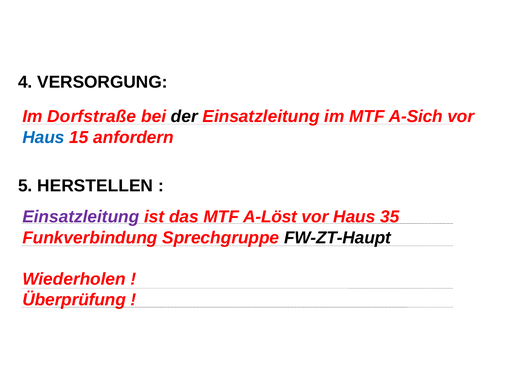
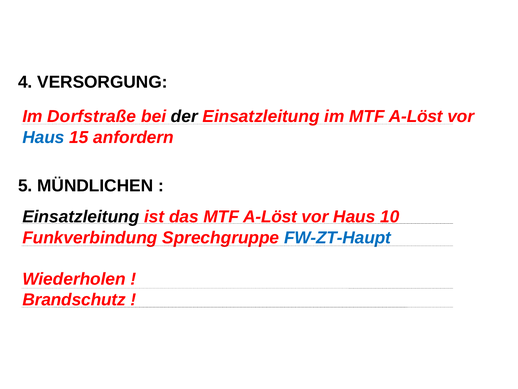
im MTF A-Sich: A-Sich -> A-Löst
HERSTELLEN: HERSTELLEN -> MÜNDLICHEN
Einsatzleitung at (81, 217) colour: purple -> black
35: 35 -> 10
FW-ZT-Haupt colour: black -> blue
Überprüfung: Überprüfung -> Brandschutz
